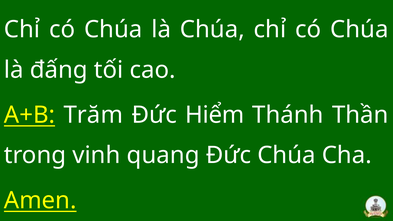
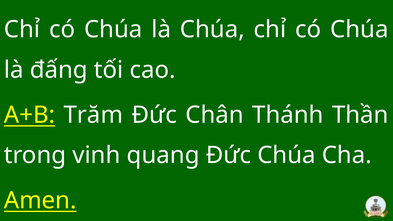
Hiểm: Hiểm -> Chân
